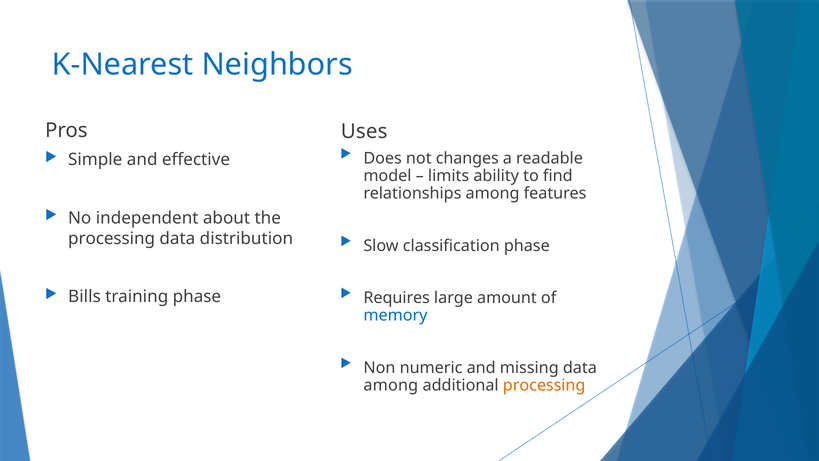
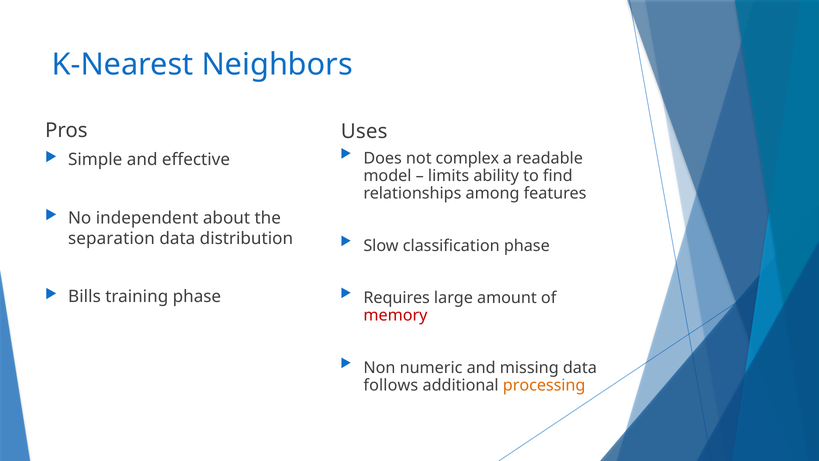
changes: changes -> complex
processing at (112, 238): processing -> separation
memory colour: blue -> red
among at (391, 385): among -> follows
